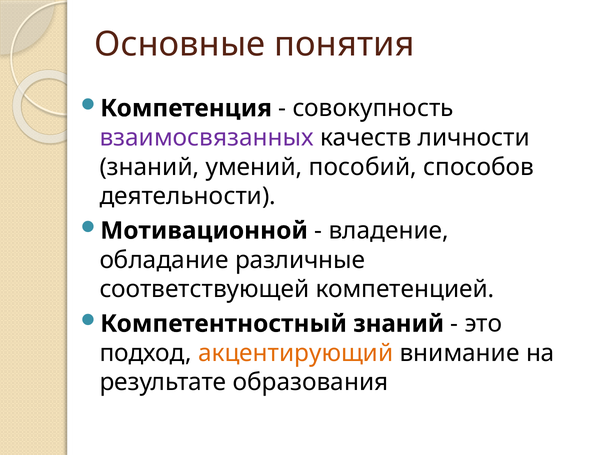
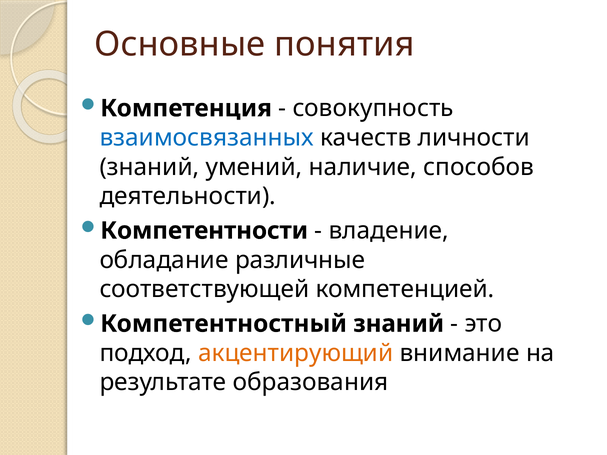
взаимосвязанных colour: purple -> blue
пособий: пособий -> наличие
Мотивационной: Мотивационной -> Компетентности
